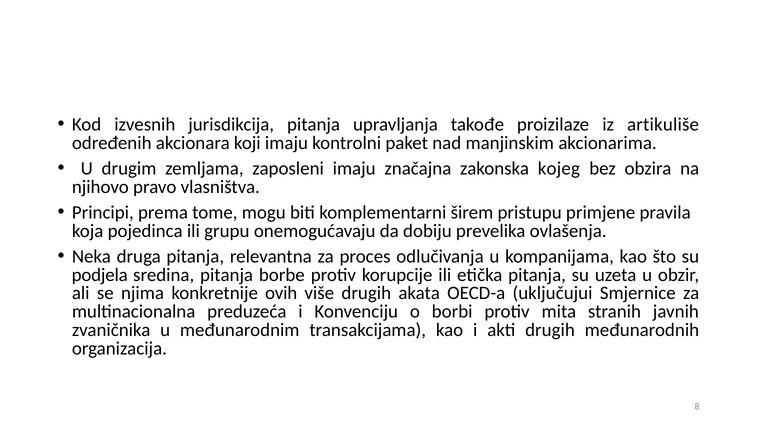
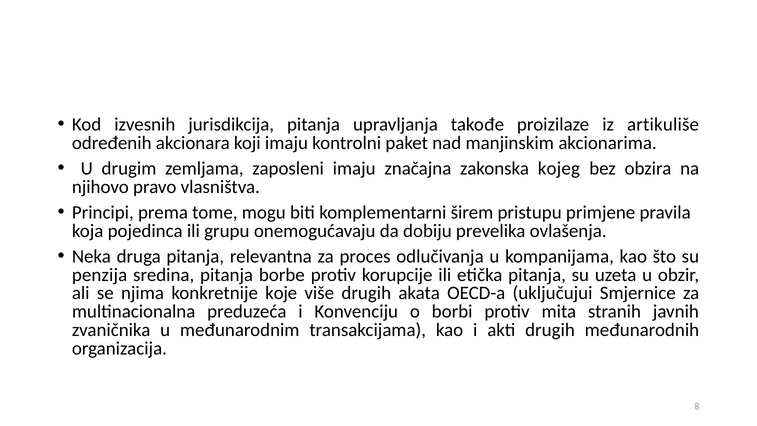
podjela: podjela -> penzija
ovih: ovih -> koje
